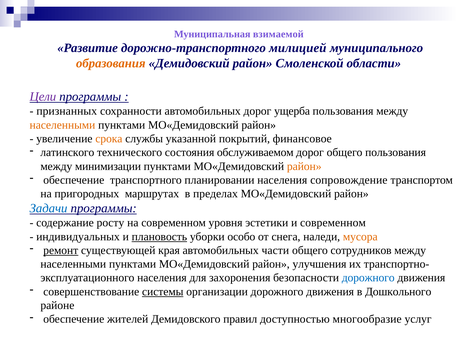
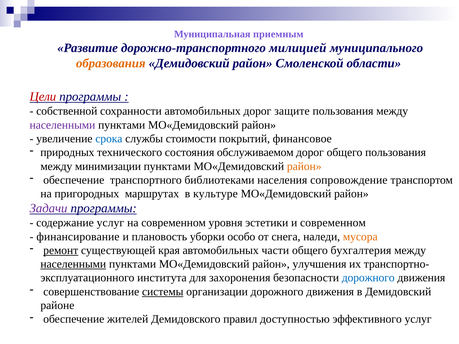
взимаемой: взимаемой -> приемным
Цели colour: purple -> red
признанных: признанных -> собственной
ущерба: ущерба -> защите
населенными at (62, 125) colour: orange -> purple
срока colour: orange -> blue
указанной: указанной -> стоимости
латинского: латинского -> природных
планировании: планировании -> библиотеками
пределах: пределах -> культуре
Задачи colour: blue -> purple
содержание росту: росту -> услуг
индивидуальных: индивидуальных -> финансирование
плановость underline: present -> none
сотрудников: сотрудников -> бухгалтерия
населенными at (73, 264) underline: none -> present
населения at (162, 278): населения -> института
в Дошкольного: Дошкольного -> Демидовский
многообразие: многообразие -> эффективного
